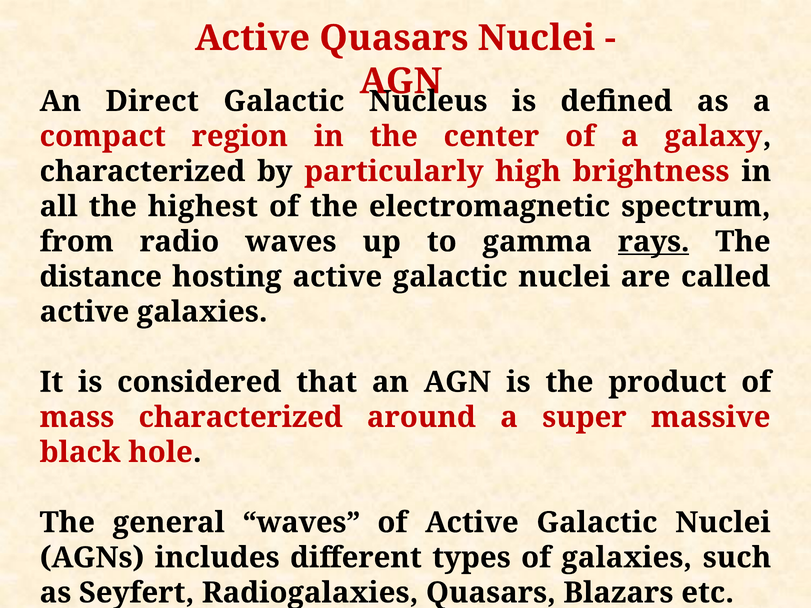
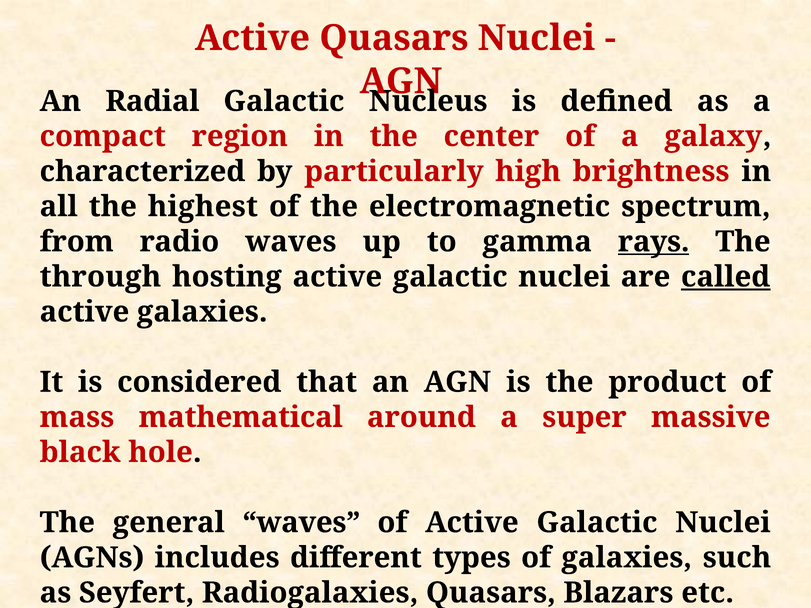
Direct: Direct -> Radial
distance: distance -> through
called underline: none -> present
mass characterized: characterized -> mathematical
